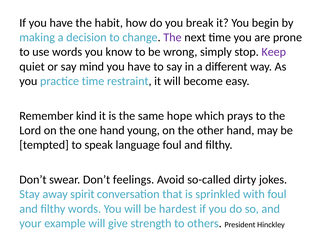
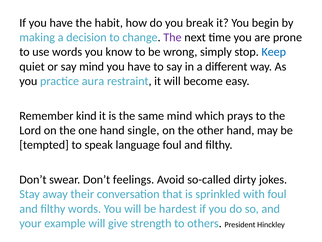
Keep colour: purple -> blue
practice time: time -> aura
same hope: hope -> mind
young: young -> single
spirit: spirit -> their
